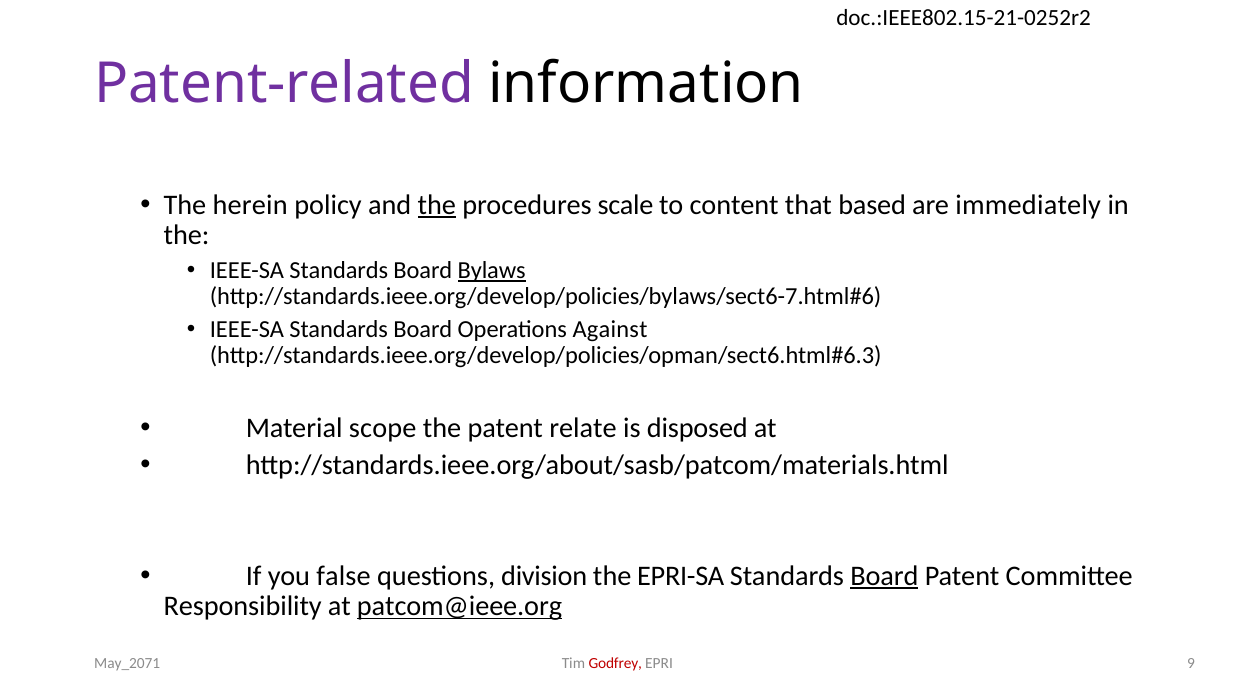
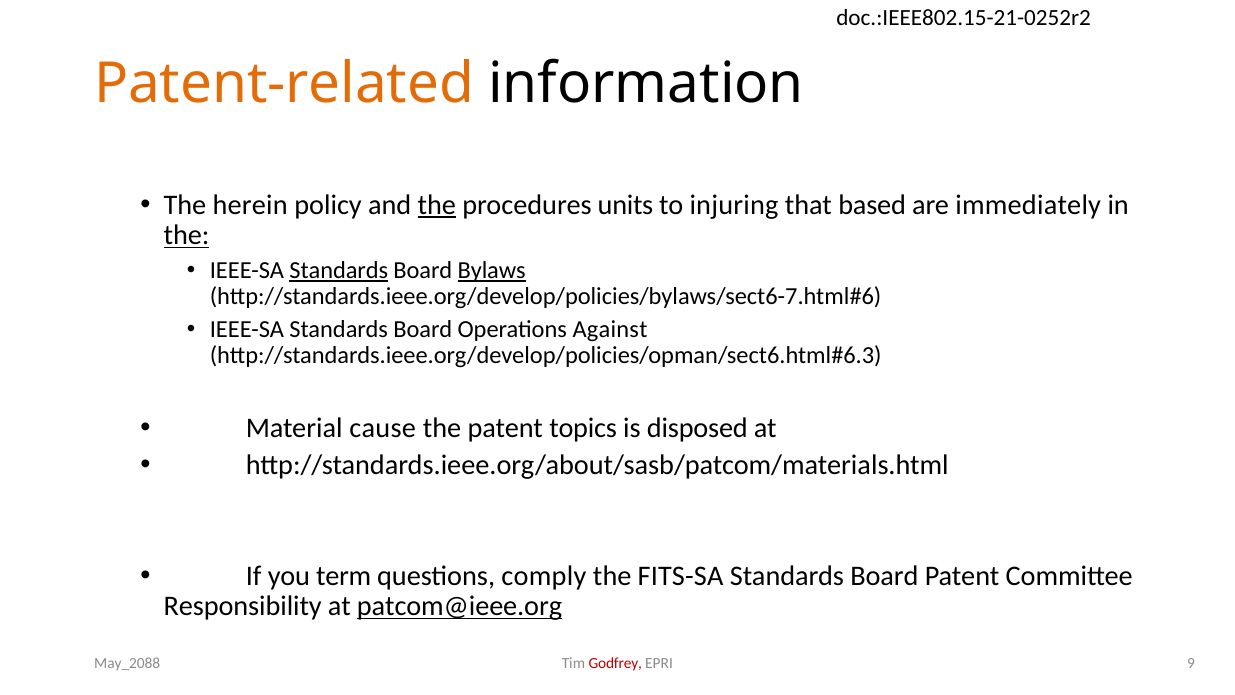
Patent-related colour: purple -> orange
scale: scale -> units
content: content -> injuring
the at (187, 235) underline: none -> present
Standards at (339, 270) underline: none -> present
scope: scope -> cause
relate: relate -> topics
false: false -> term
division: division -> comply
EPRI-SA: EPRI-SA -> FITS-SA
Board at (884, 575) underline: present -> none
May_2071: May_2071 -> May_2088
